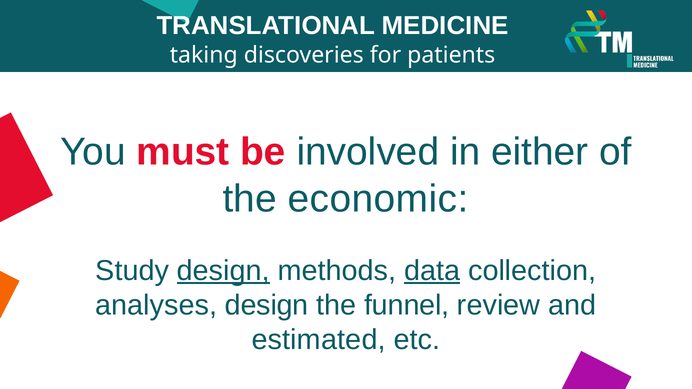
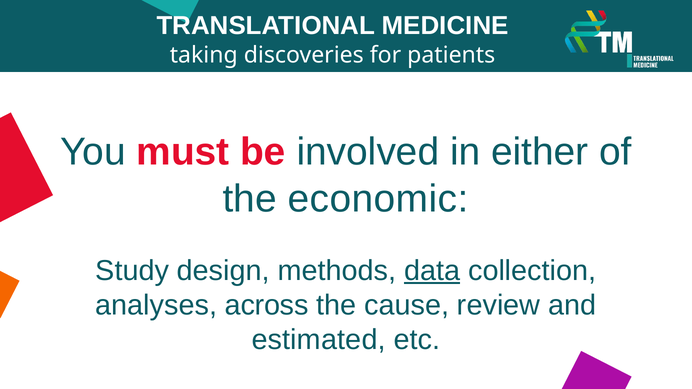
design at (223, 271) underline: present -> none
analyses design: design -> across
funnel: funnel -> cause
